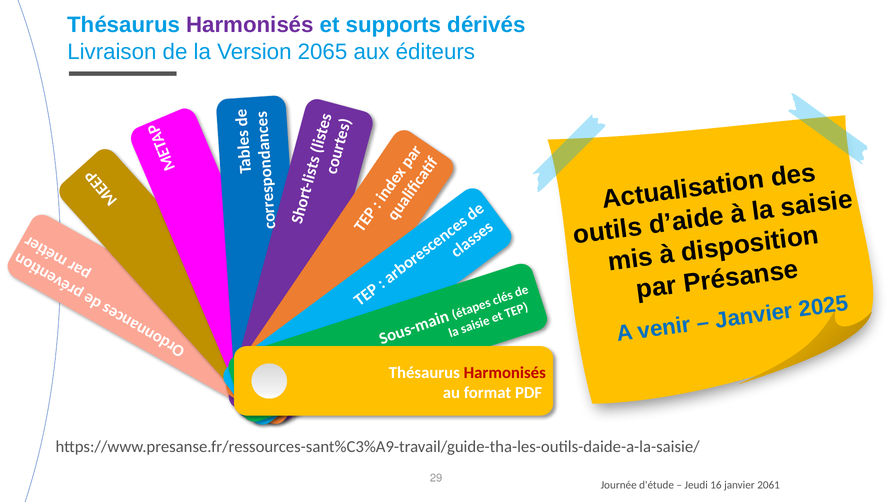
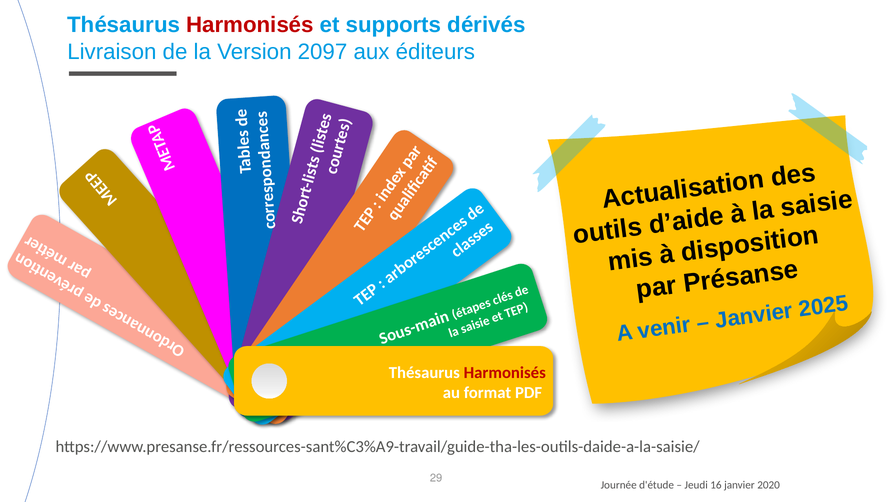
Harmonisés at (250, 25) colour: purple -> red
2065: 2065 -> 2097
2061: 2061 -> 2020
